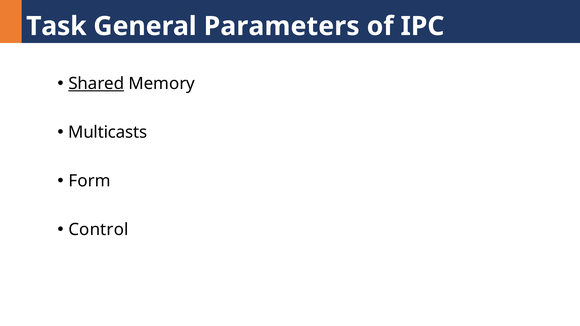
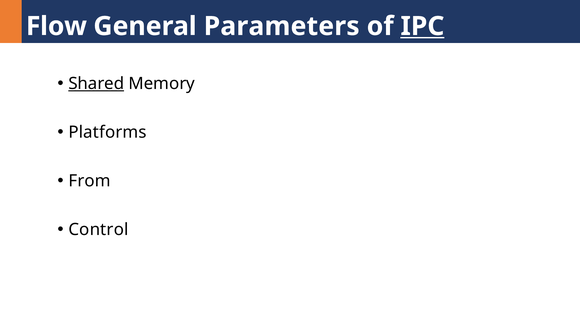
Task: Task -> Flow
IPC underline: none -> present
Multicasts: Multicasts -> Platforms
Form: Form -> From
